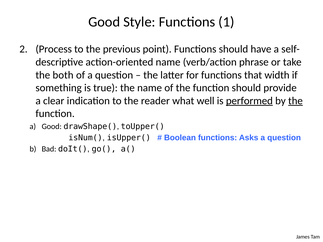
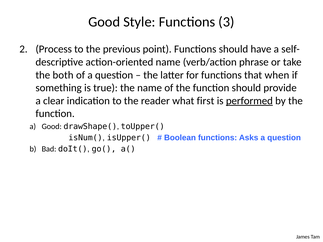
1: 1 -> 3
width: width -> when
well: well -> first
the at (295, 101) underline: present -> none
